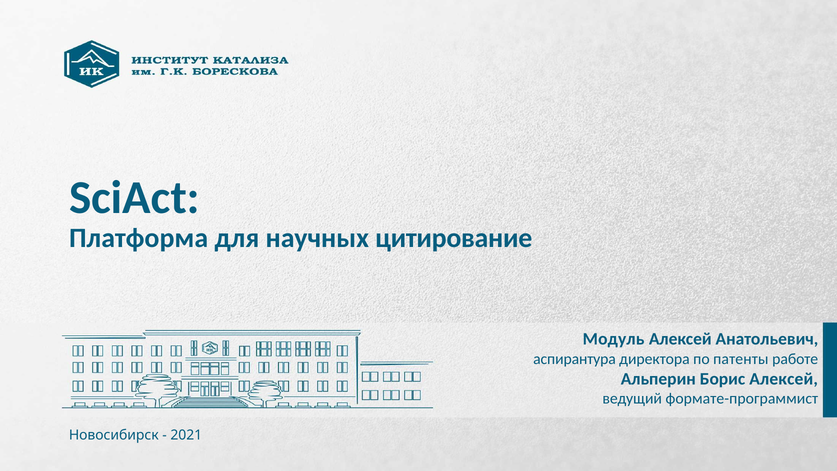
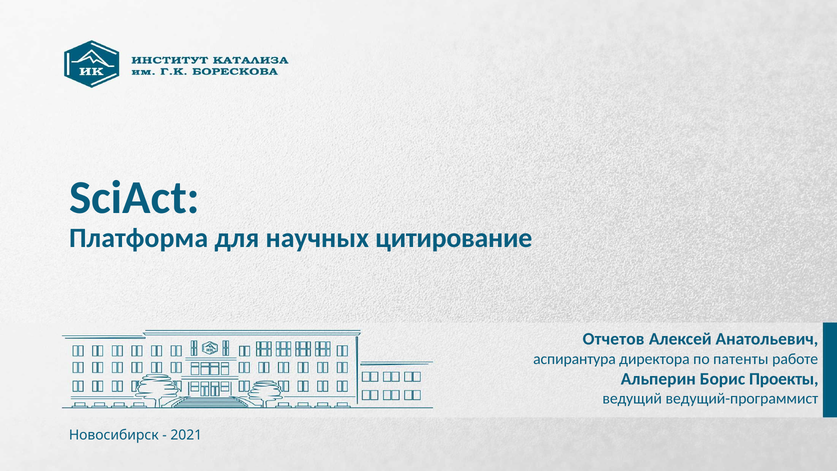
Модуль: Модуль -> Отчетов
Борис Алексей: Алексей -> Проекты
формате-программист: формате-программист -> ведущий-программист
